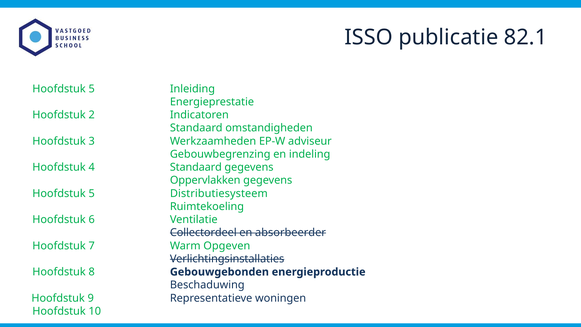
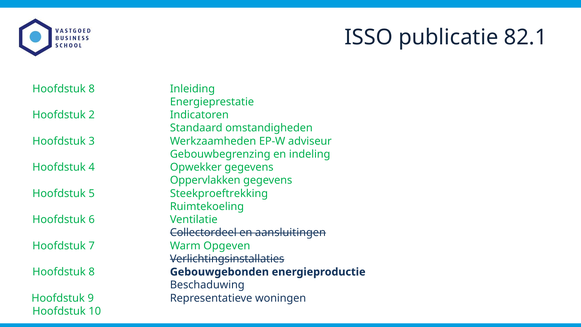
5 at (92, 89): 5 -> 8
Standaard at (196, 167): Standaard -> Opwekker
Distributiesysteem: Distributiesysteem -> Steekproeftrekking
absorbeerder: absorbeerder -> aansluitingen
